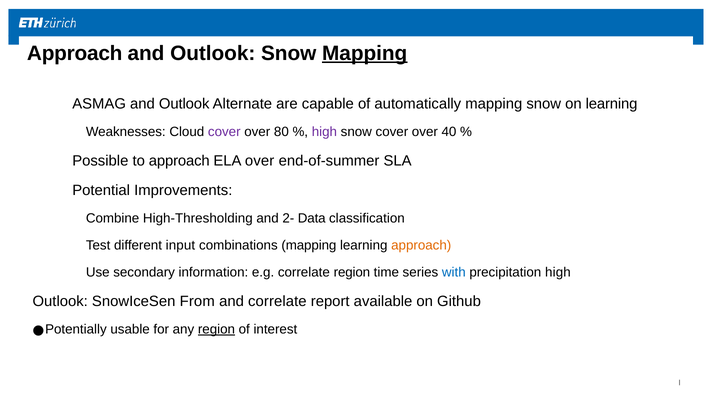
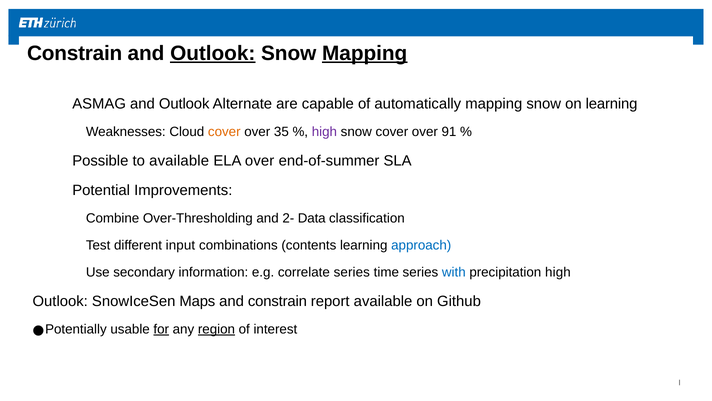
Approach at (75, 53): Approach -> Constrain
Outlook at (213, 53) underline: none -> present
cover at (224, 132) colour: purple -> orange
80: 80 -> 35
40: 40 -> 91
to approach: approach -> available
High-Thresholding: High-Thresholding -> Over-Thresholding
combinations mapping: mapping -> contents
approach at (421, 245) colour: orange -> blue
correlate region: region -> series
From: From -> Maps
and correlate: correlate -> constrain
for underline: none -> present
